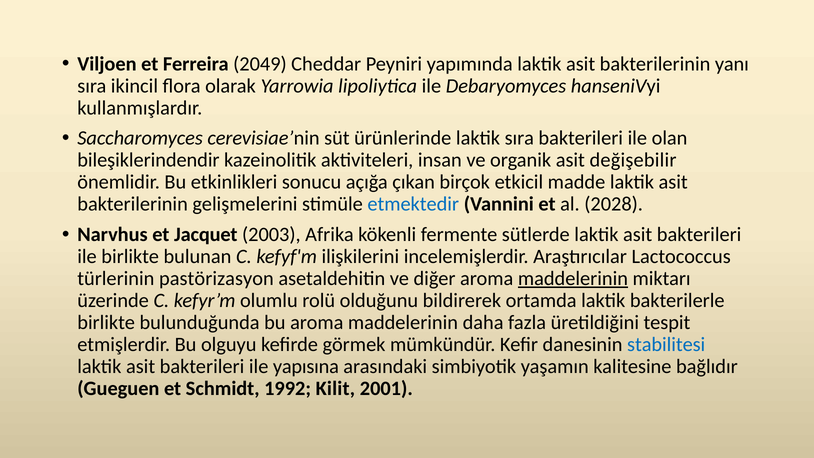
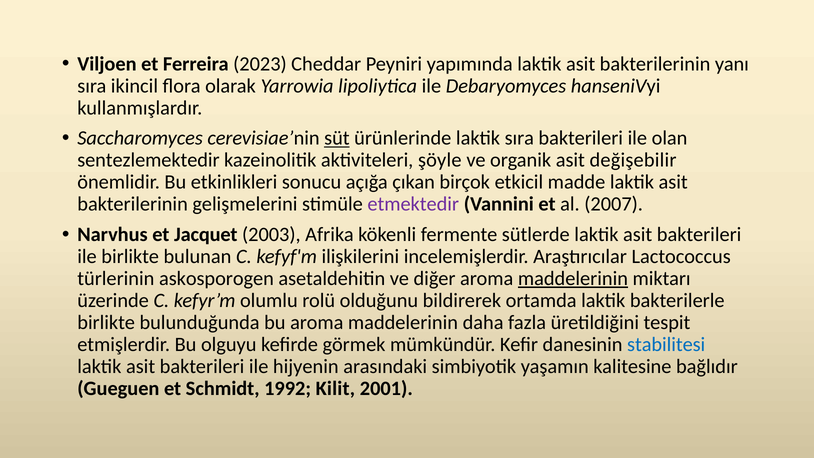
2049: 2049 -> 2023
süt underline: none -> present
bileşiklerindendir: bileşiklerindendir -> sentezlemektedir
insan: insan -> şöyle
etmektedir colour: blue -> purple
2028: 2028 -> 2007
pastörizasyon: pastörizasyon -> askosporogen
yapısına: yapısına -> hijyenin
